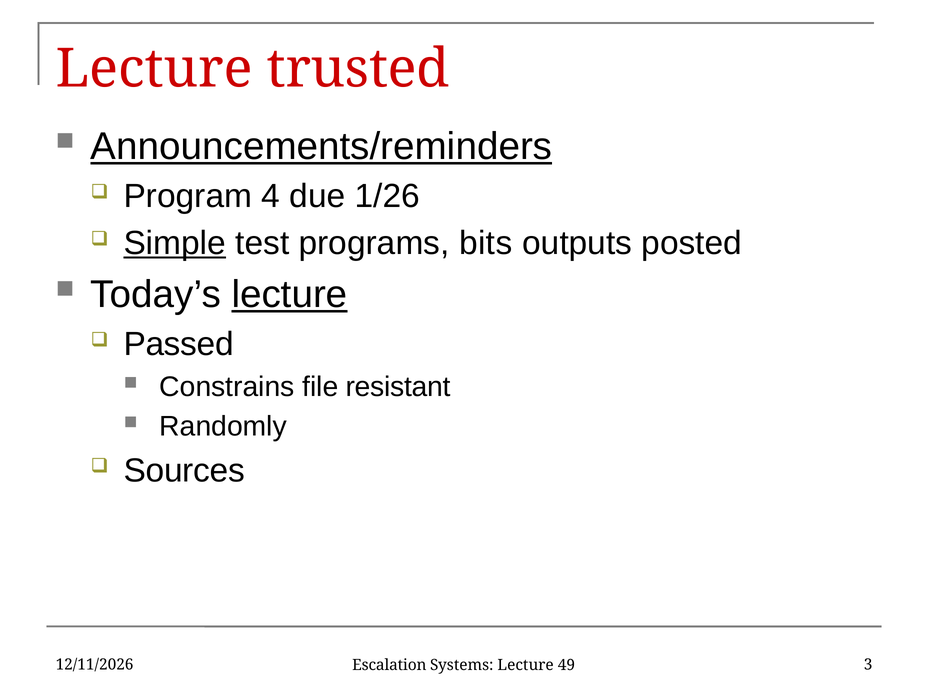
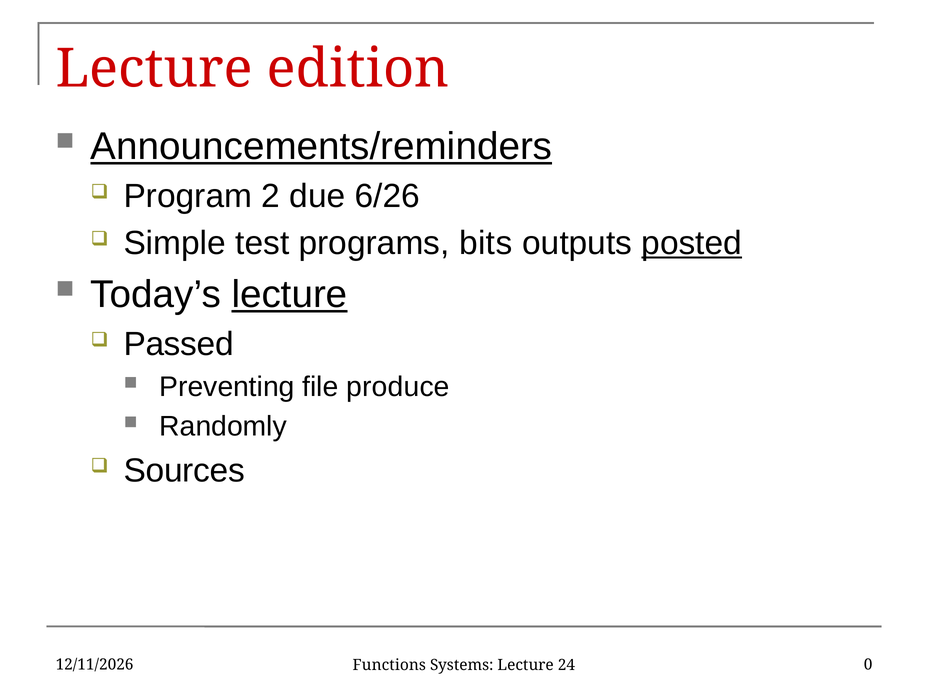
trusted: trusted -> edition
4: 4 -> 2
1/26: 1/26 -> 6/26
Simple underline: present -> none
posted underline: none -> present
Constrains: Constrains -> Preventing
resistant: resistant -> produce
3: 3 -> 0
Escalation: Escalation -> Functions
49: 49 -> 24
